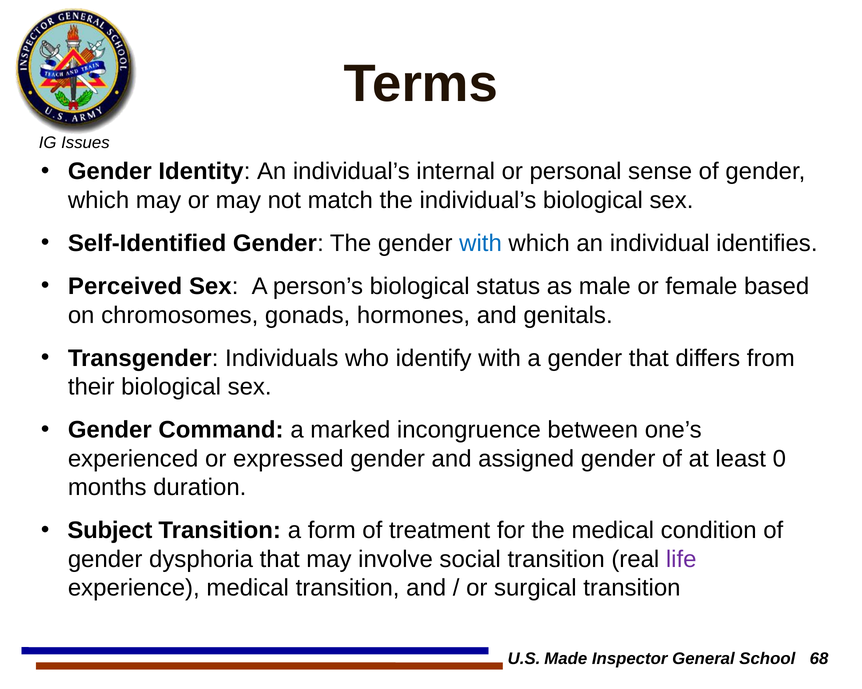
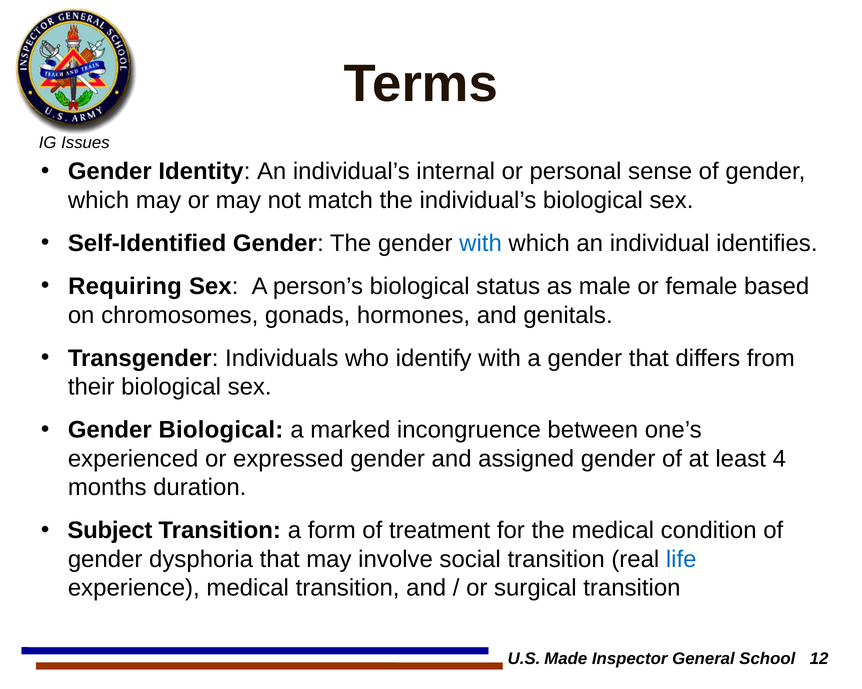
Perceived: Perceived -> Requiring
Gender Command: Command -> Biological
0: 0 -> 4
life colour: purple -> blue
68: 68 -> 12
